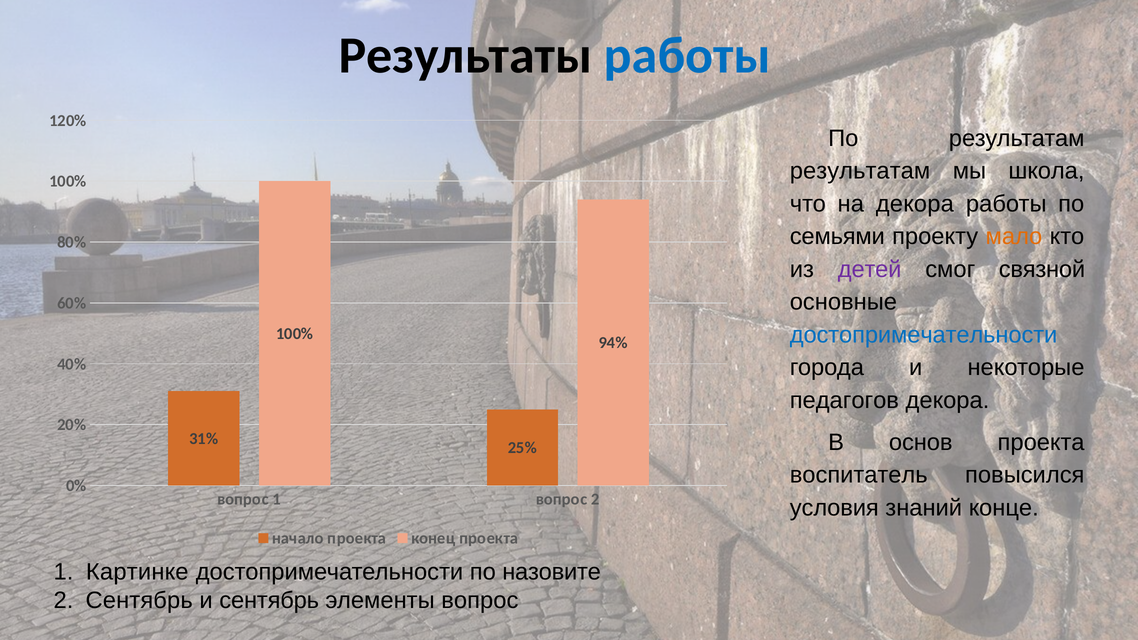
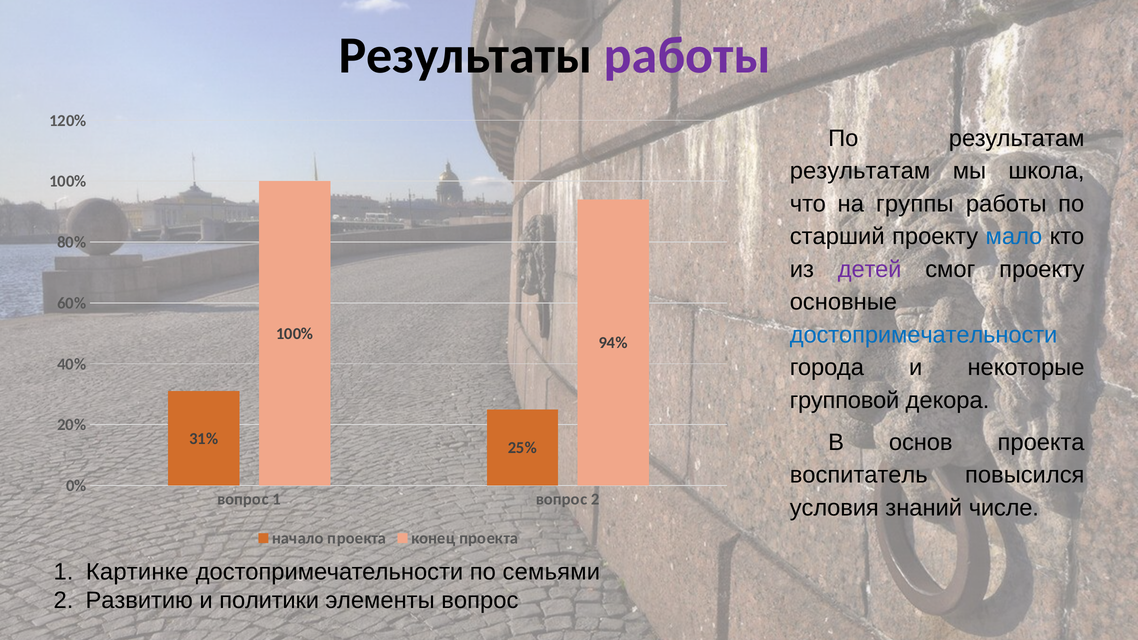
работы at (687, 56) colour: blue -> purple
на декора: декора -> группы
семьями: семьями -> старший
мало colour: orange -> blue
смог связной: связной -> проекту
педагогов: педагогов -> групповой
конце: конце -> числе
назовите: назовите -> семьями
2 Сентябрь: Сентябрь -> Развитию
и сентябрь: сентябрь -> политики
